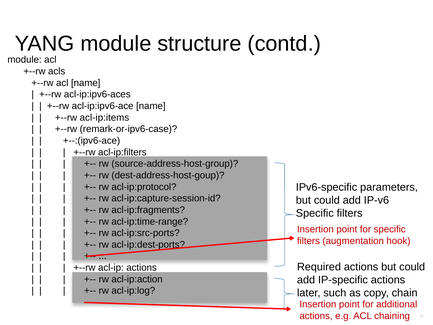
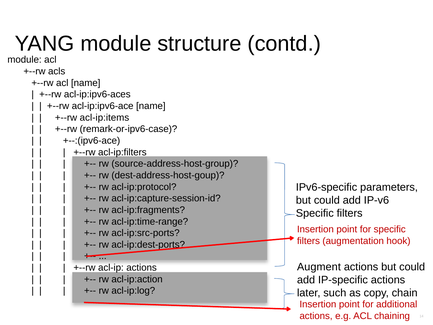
Required: Required -> Augment
